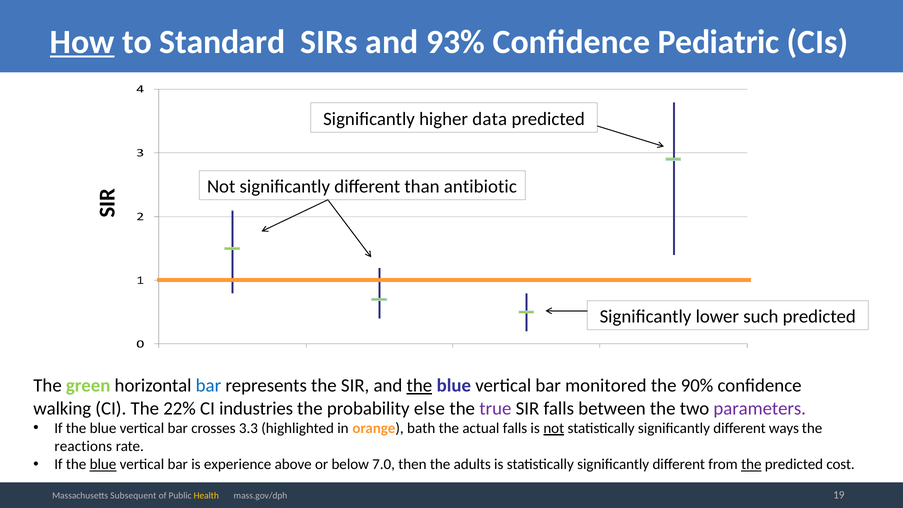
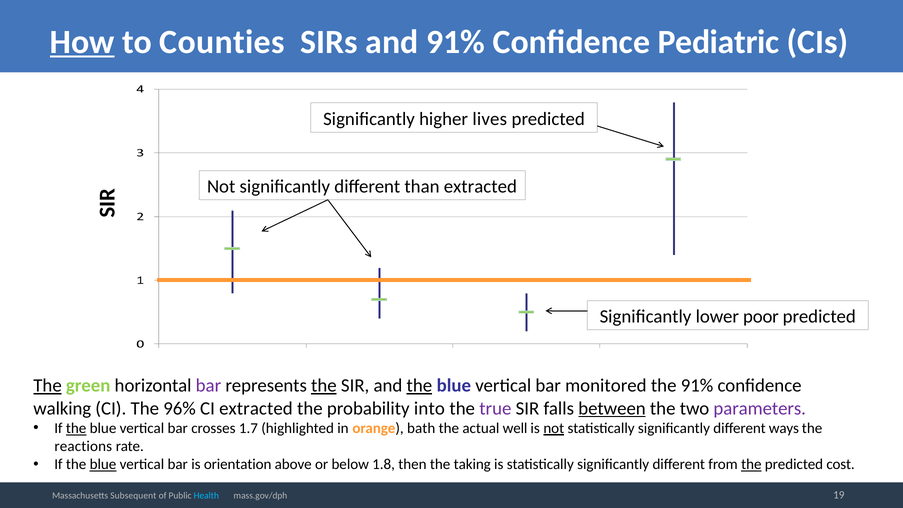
Standard: Standard -> Counties
and 93%: 93% -> 91%
data: data -> lives
than antibiotic: antibiotic -> extracted
such: such -> poor
The at (48, 386) underline: none -> present
bar at (208, 386) colour: blue -> purple
the at (324, 386) underline: none -> present
the 90%: 90% -> 91%
22%: 22% -> 96%
CI industries: industries -> extracted
else: else -> into
between underline: none -> present
the at (76, 428) underline: none -> present
3.3: 3.3 -> 1.7
actual falls: falls -> well
experience: experience -> orientation
7.0: 7.0 -> 1.8
adults: adults -> taking
Health colour: yellow -> light blue
